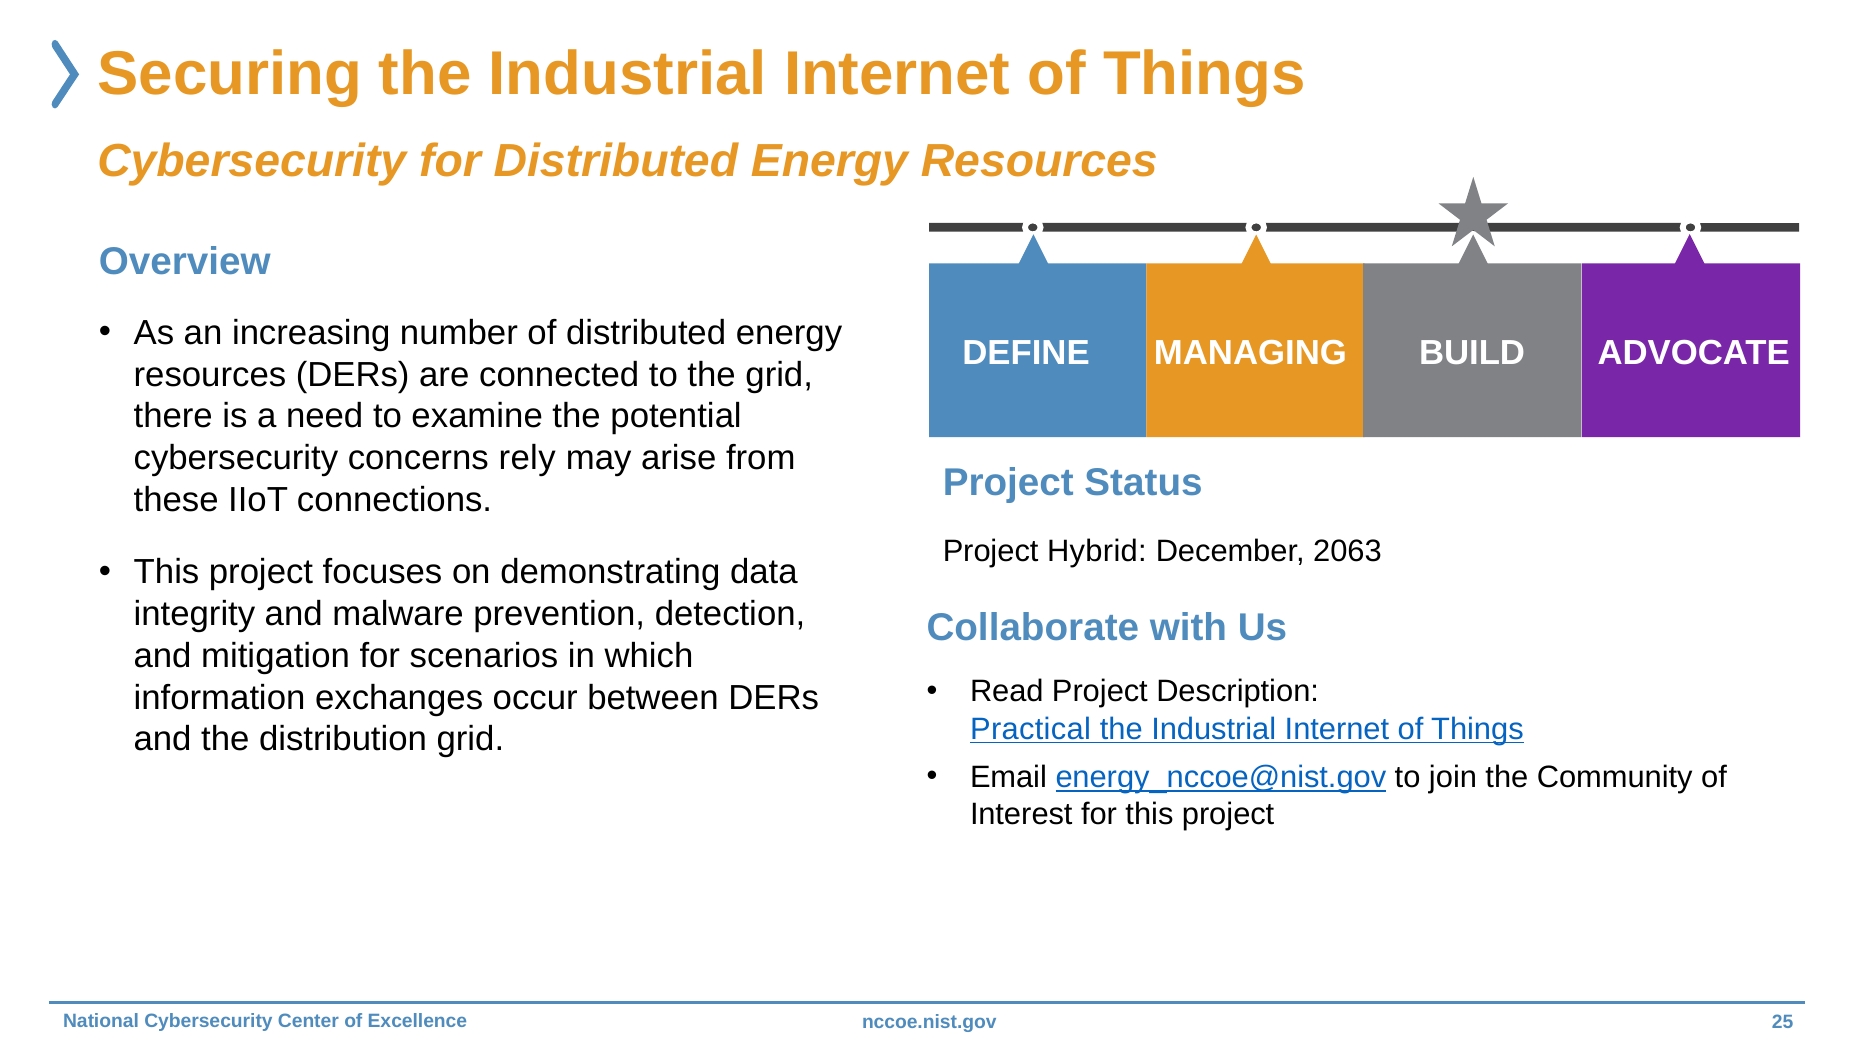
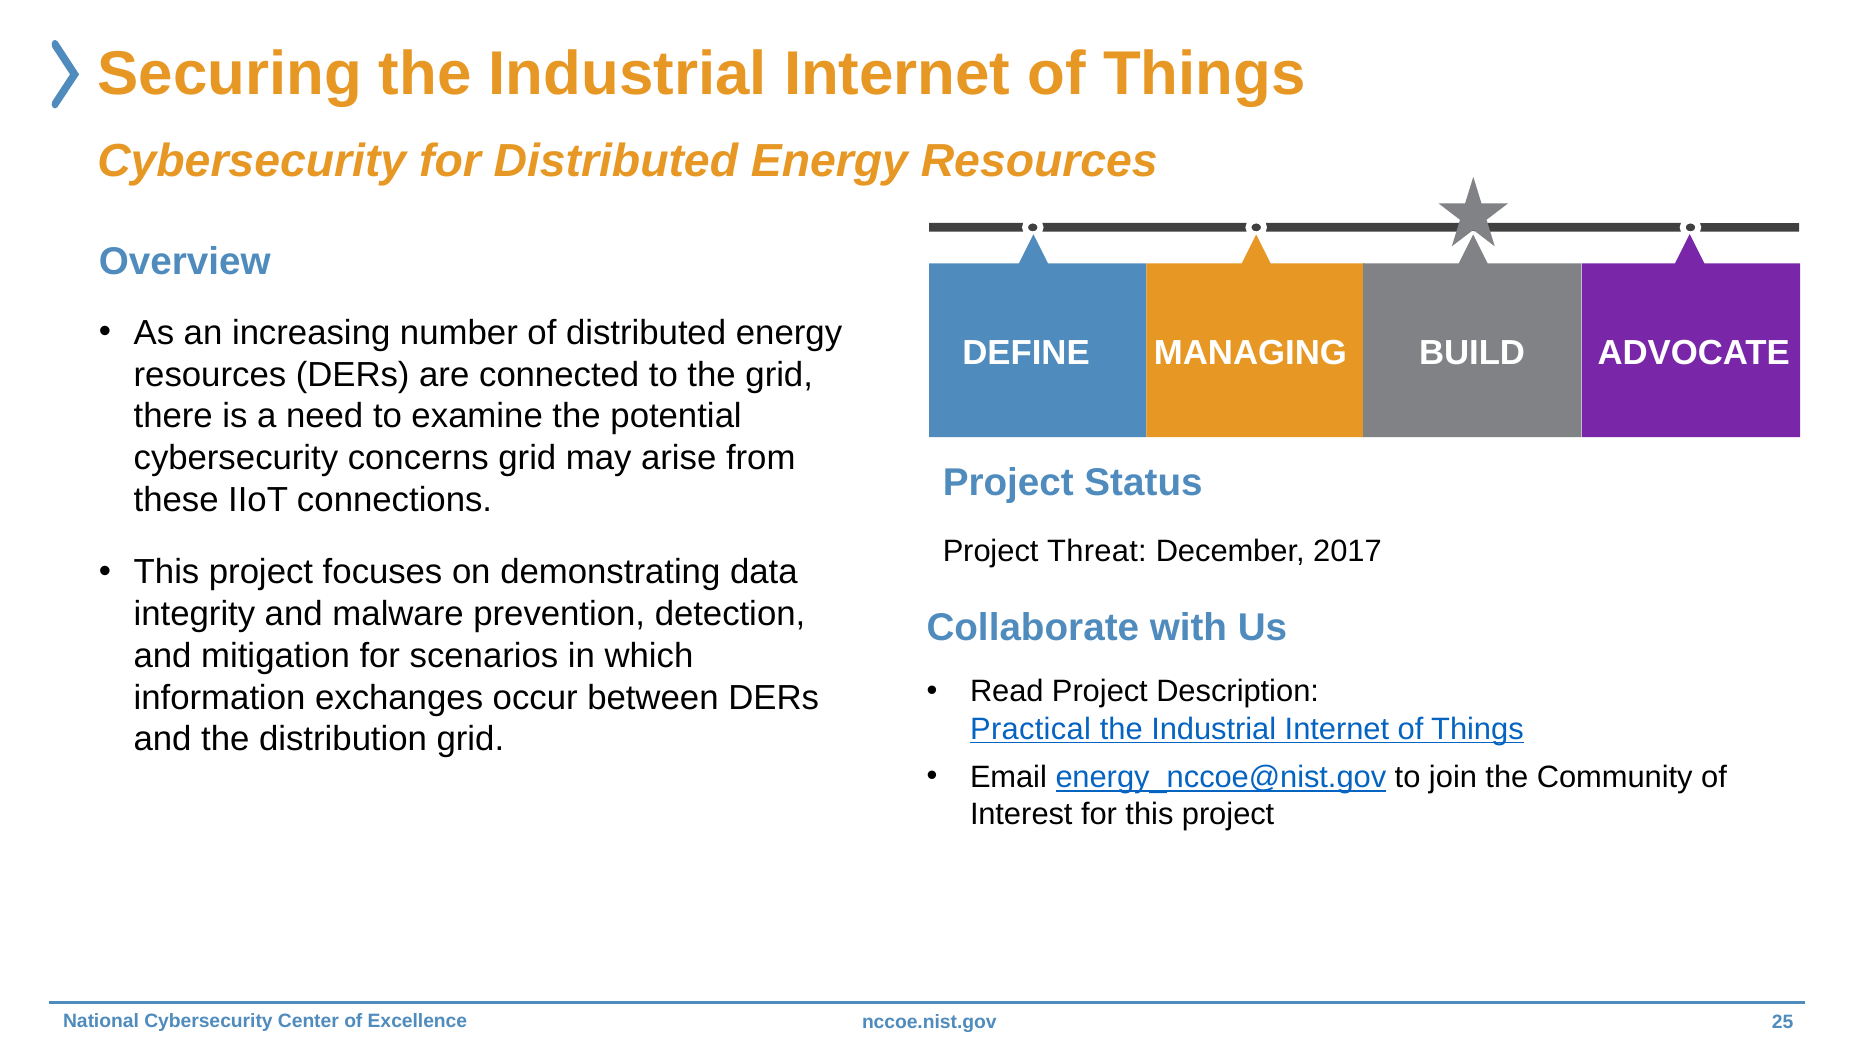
concerns rely: rely -> grid
Hybrid: Hybrid -> Threat
2063: 2063 -> 2017
